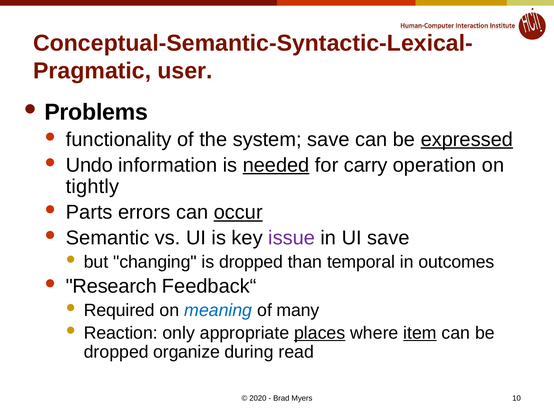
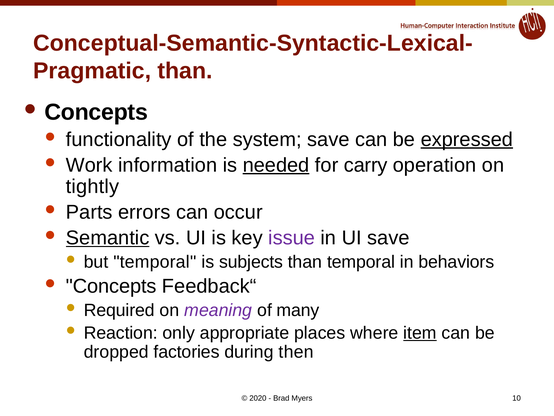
user at (185, 71): user -> than
Problems at (96, 112): Problems -> Concepts
Undo: Undo -> Work
occur underline: present -> none
Semantic underline: none -> present
but changing: changing -> temporal
is dropped: dropped -> subjects
outcomes: outcomes -> behaviors
Research at (111, 286): Research -> Concepts
meaning colour: blue -> purple
places underline: present -> none
organize: organize -> factories
read: read -> then
